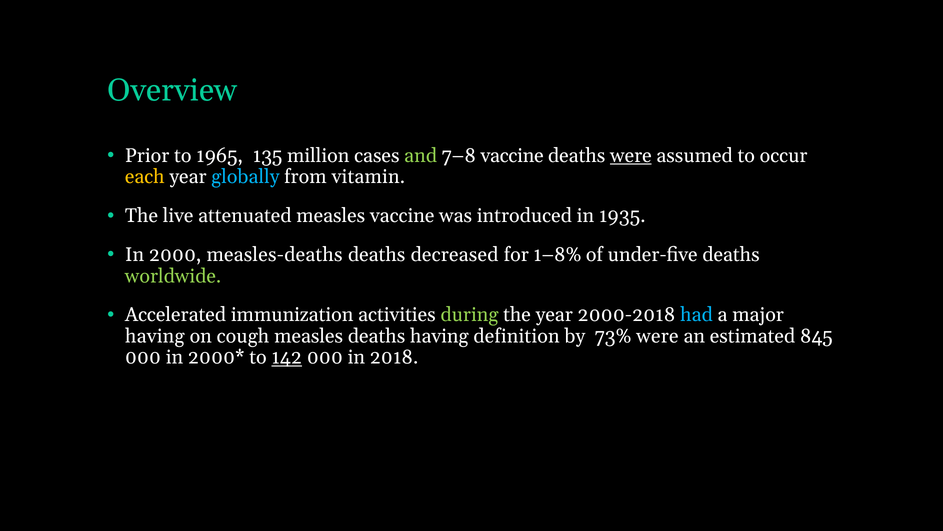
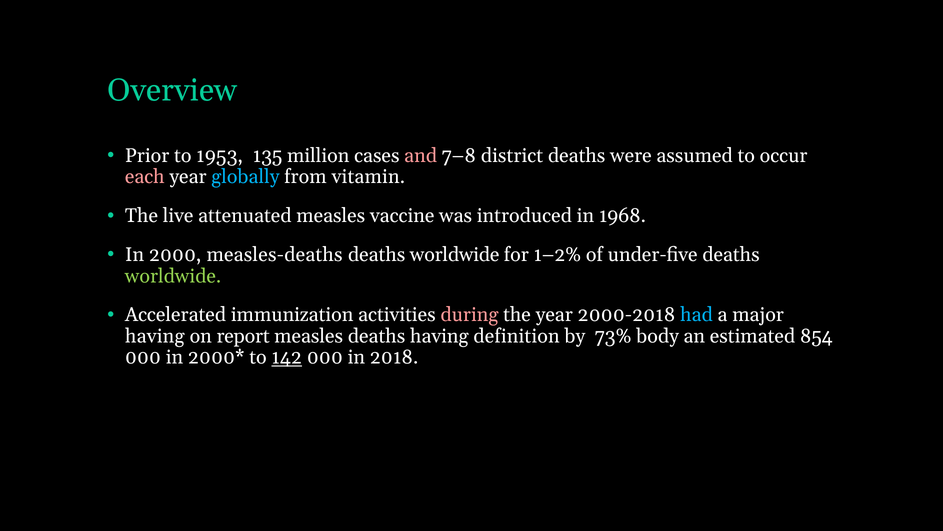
1965: 1965 -> 1953
and colour: light green -> pink
7–8 vaccine: vaccine -> district
were at (631, 155) underline: present -> none
each colour: yellow -> pink
1935: 1935 -> 1968
decreased at (455, 254): decreased -> worldwide
1–8%: 1–8% -> 1–2%
during colour: light green -> pink
cough: cough -> report
73% were: were -> body
845: 845 -> 854
